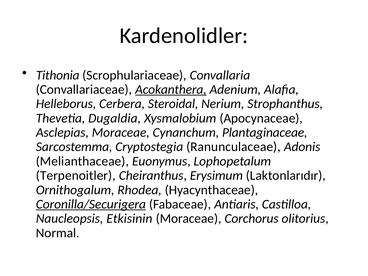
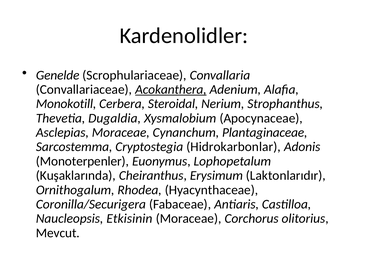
Tithonia: Tithonia -> Genelde
Helleborus: Helleborus -> Monokotill
Ranunculaceae: Ranunculaceae -> Hidrokarbonlar
Melianthaceae: Melianthaceae -> Monoterpenler
Terpenoitler: Terpenoitler -> Kuşaklarında
Coronilla/Securigera underline: present -> none
Normal: Normal -> Mevcut
